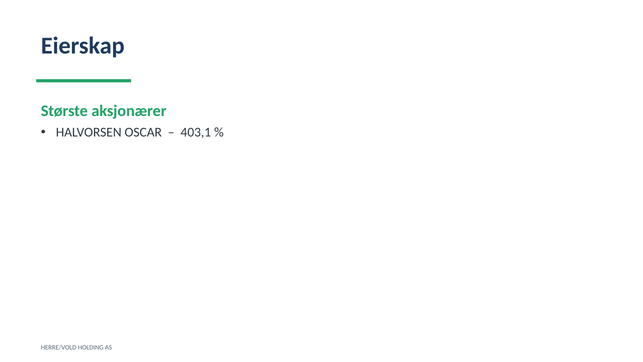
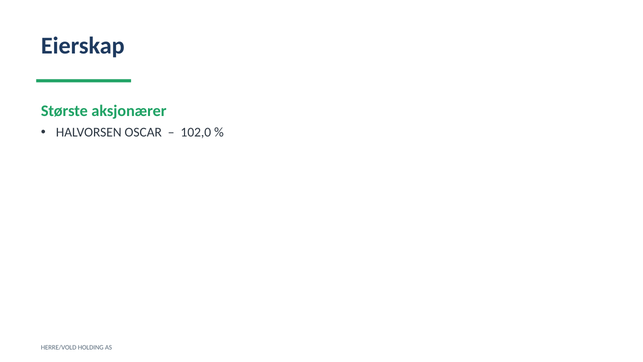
403,1: 403,1 -> 102,0
